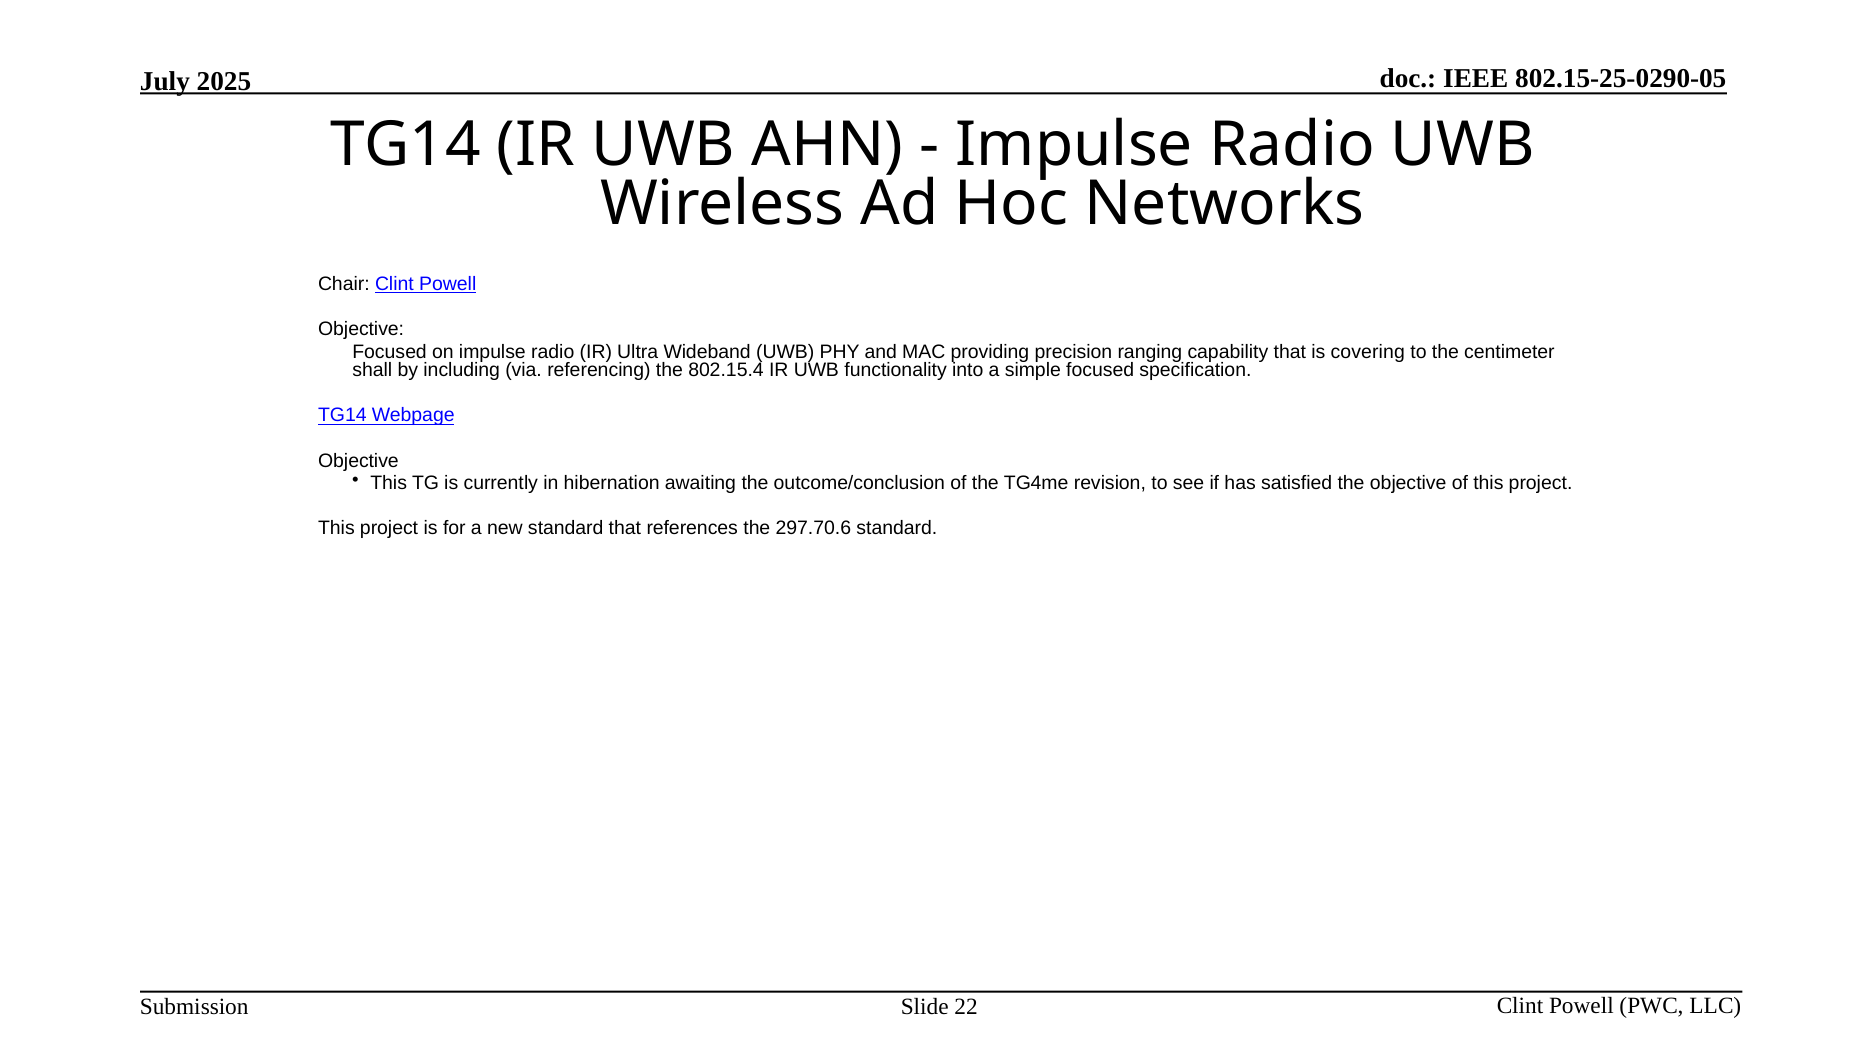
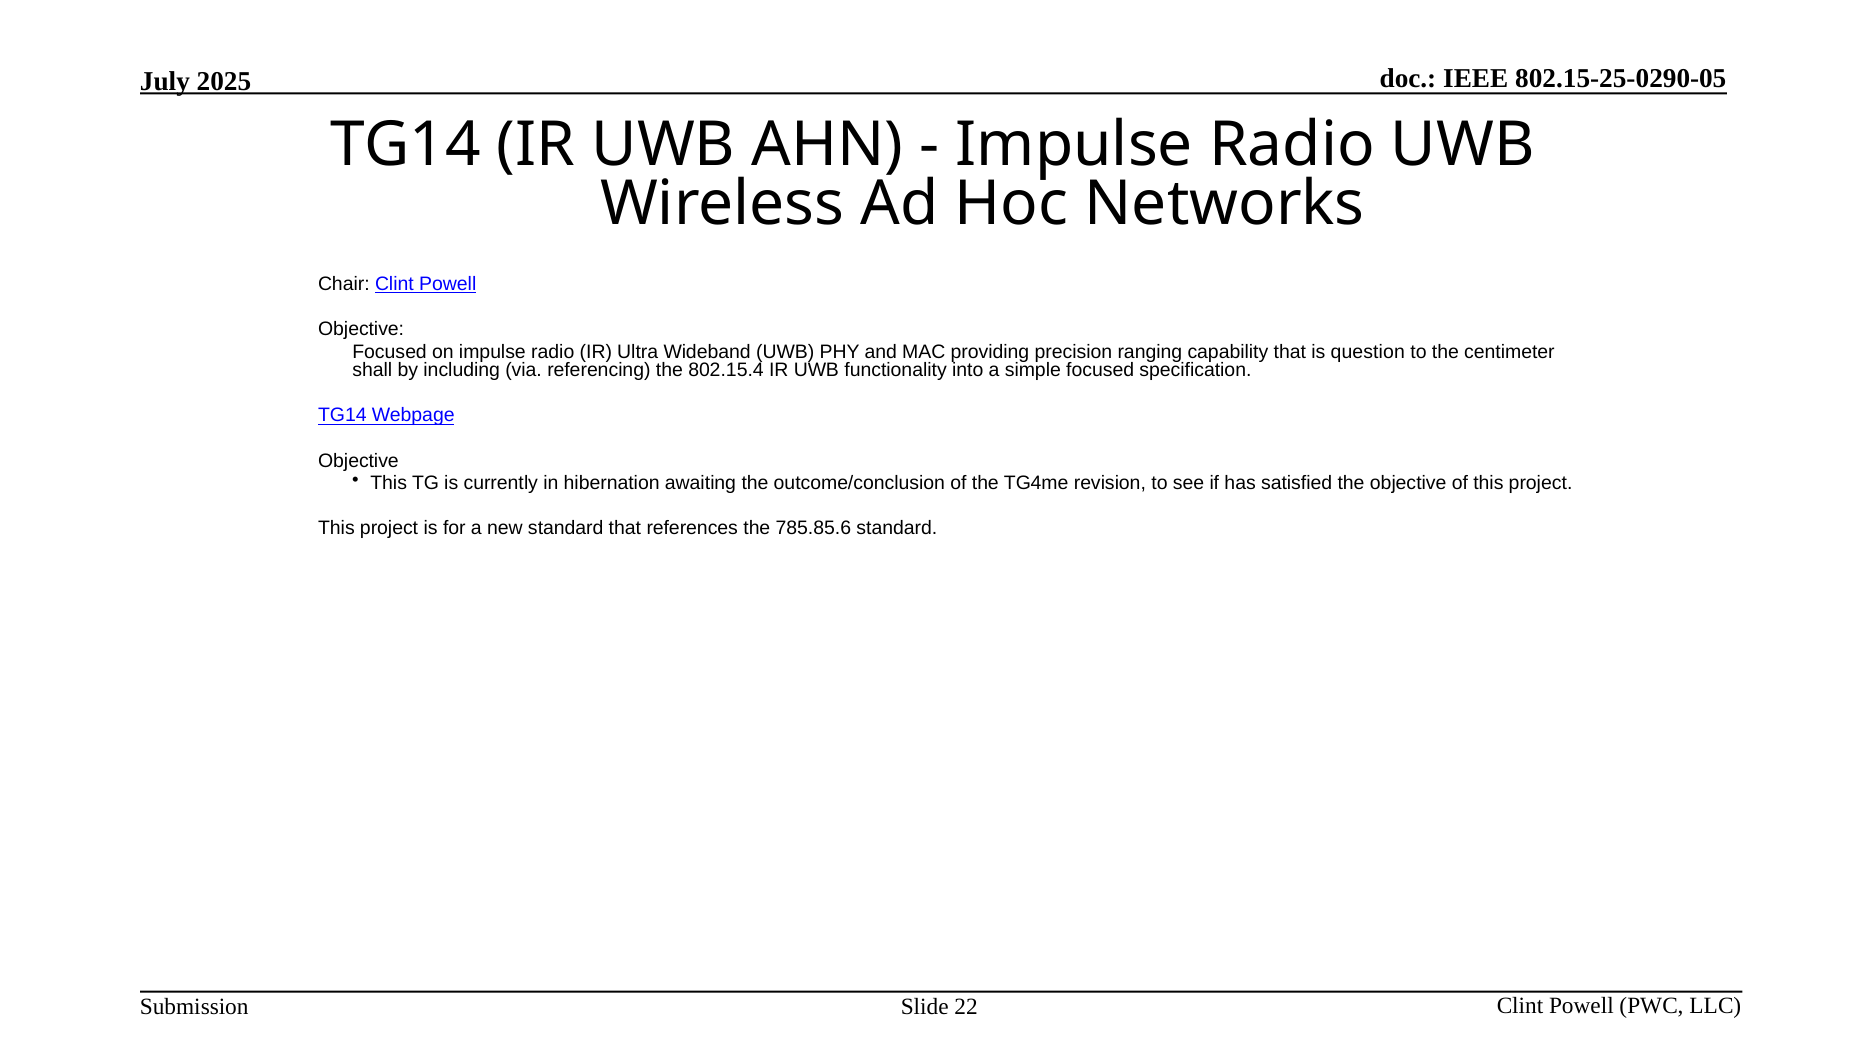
covering: covering -> question
297.70.6: 297.70.6 -> 785.85.6
